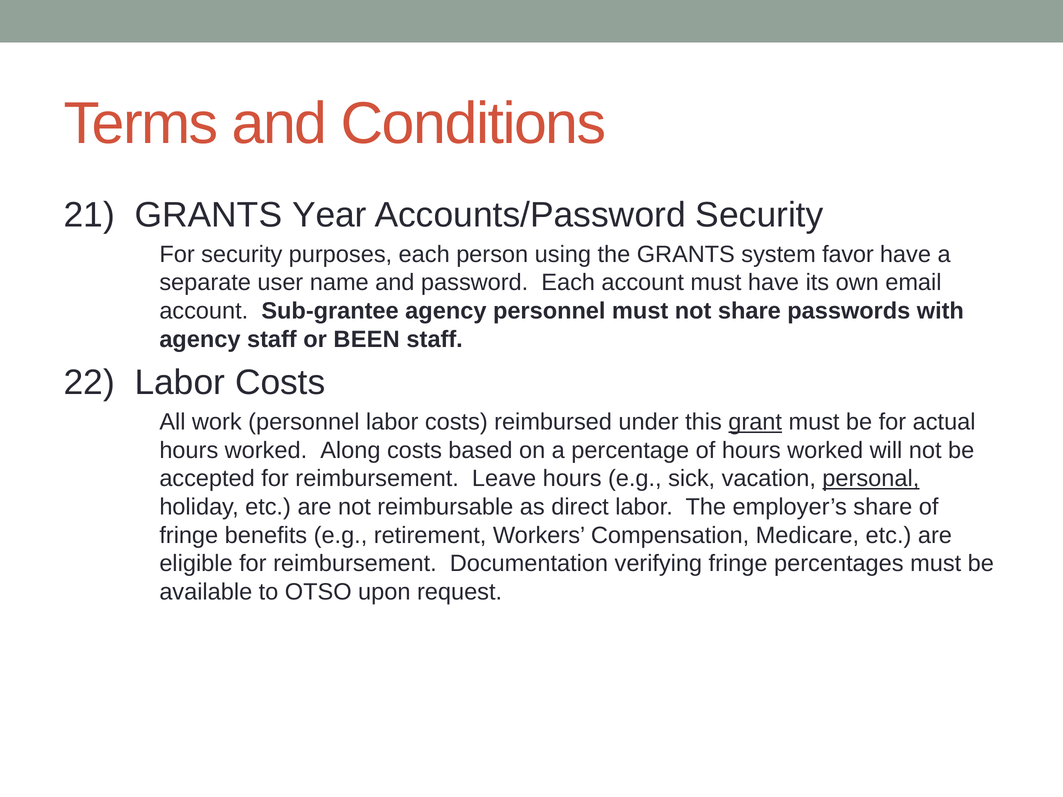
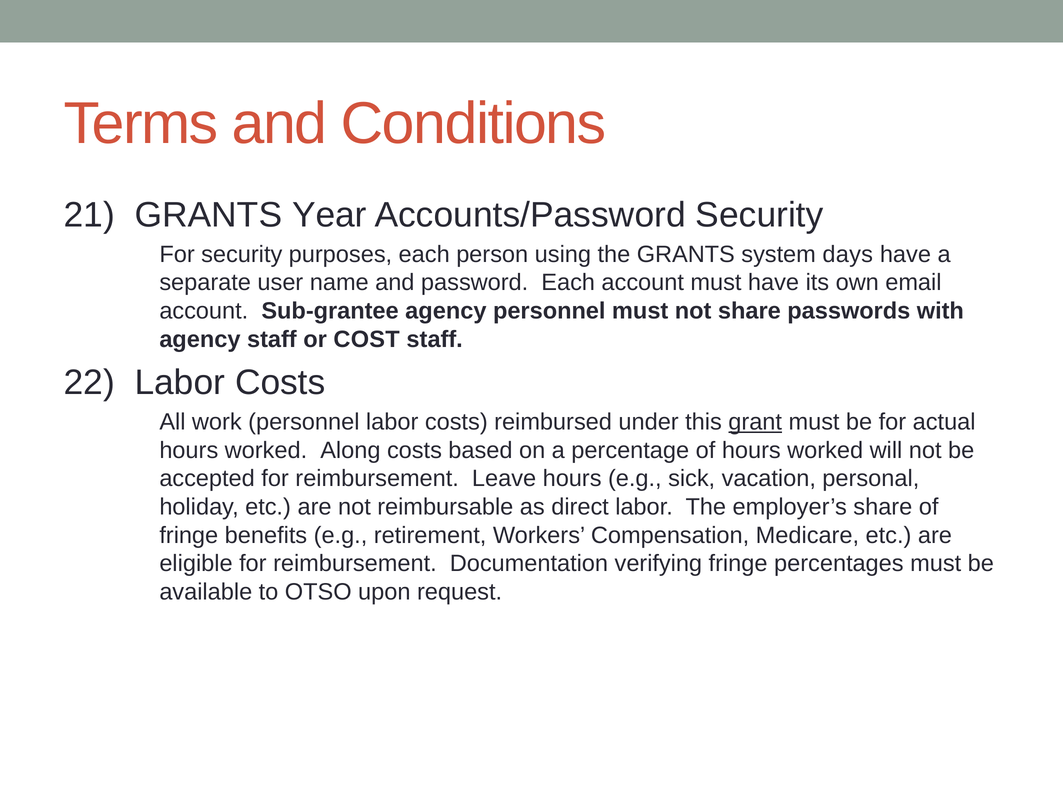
favor: favor -> days
BEEN: BEEN -> COST
personal underline: present -> none
